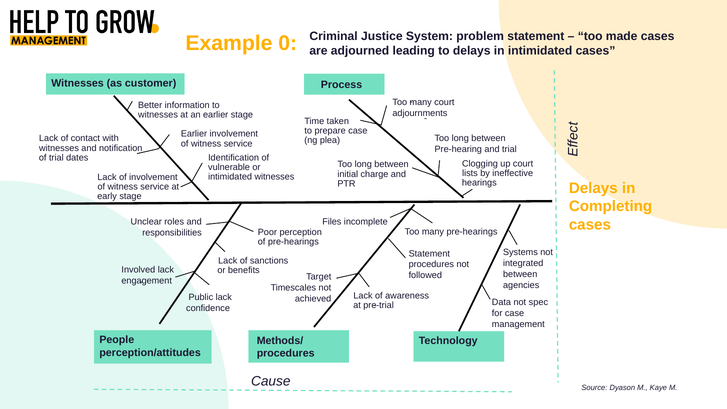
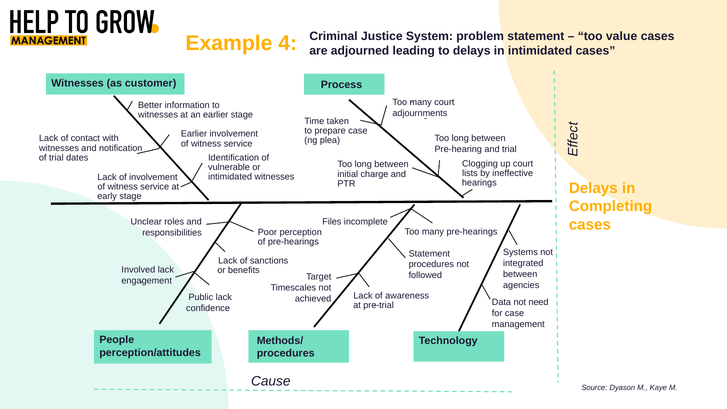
made: made -> value
0: 0 -> 4
spec: spec -> need
